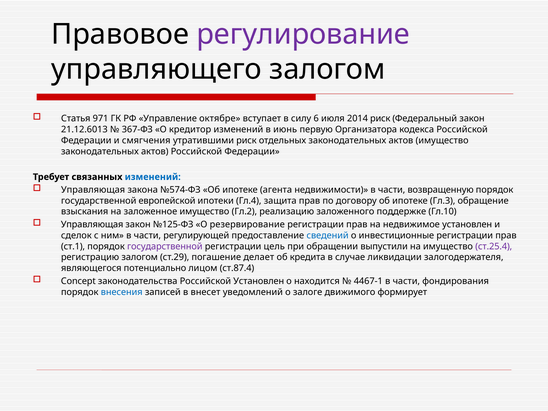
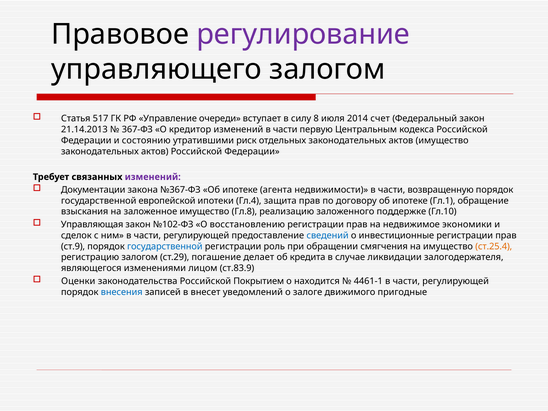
971: 971 -> 517
октябре: октябре -> очереди
6: 6 -> 8
2014 риск: риск -> счет
21.12.6013: 21.12.6013 -> 21.14.2013
изменений в июнь: июнь -> части
Организатора: Организатора -> Центральным
смягчения: смягчения -> состоянию
изменений at (153, 177) colour: blue -> purple
Управляющая at (93, 190): Управляющая -> Документации
№574-ФЗ: №574-ФЗ -> №367-ФЗ
Гл.3: Гл.3 -> Гл.1
Гл.2: Гл.2 -> Гл.8
№125-ФЗ: №125-ФЗ -> №102-ФЗ
резервирование: резервирование -> восстановлению
недвижимое установлен: установлен -> экономики
ст.1: ст.1 -> ст.9
государственной at (165, 246) colour: purple -> blue
цель: цель -> роль
выпустили: выпустили -> смягчения
ст.25.4 colour: purple -> orange
потенциально: потенциально -> изменениями
ст.87.4: ст.87.4 -> ст.83.9
Concept: Concept -> Оценки
Российской Установлен: Установлен -> Покрытием
4467-1: 4467-1 -> 4461-1
фондирования at (456, 281): фондирования -> регулирующей
формирует: формирует -> пригодные
